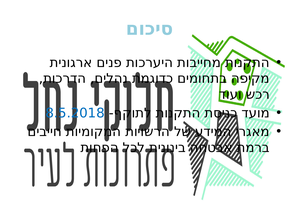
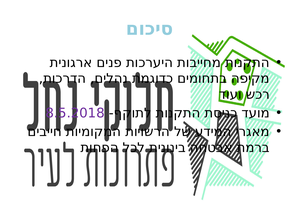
8.5.2018 colour: blue -> purple
